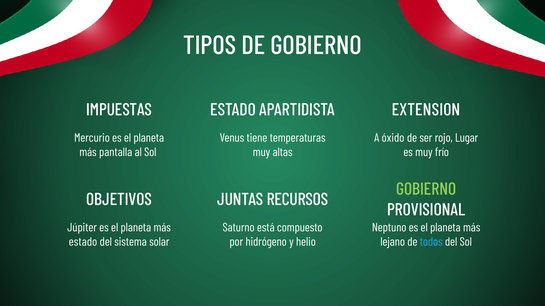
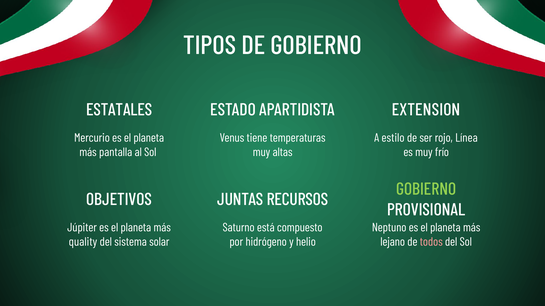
IMPUESTAS: IMPUESTAS -> ESTATALES
óxido: óxido -> estilo
Lugar: Lugar -> Línea
estado at (83, 242): estado -> quality
todos colour: light blue -> pink
